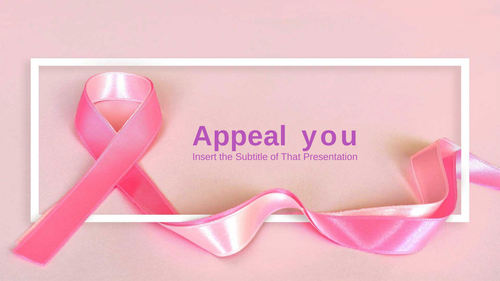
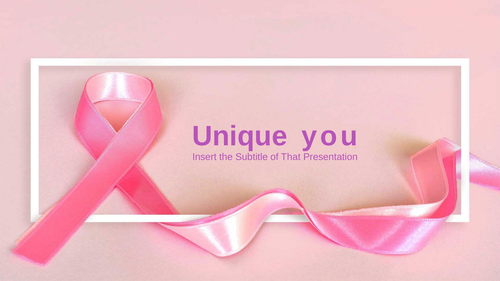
Appeal: Appeal -> Unique
